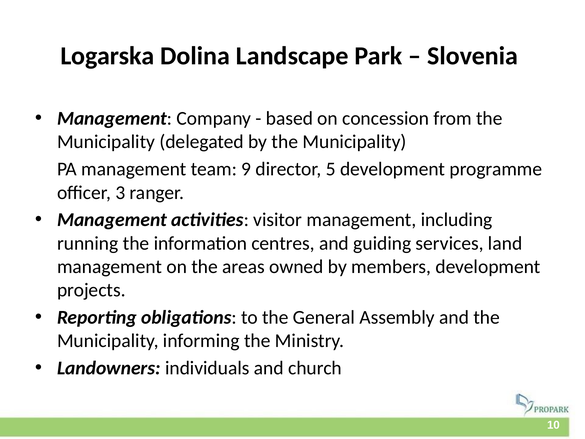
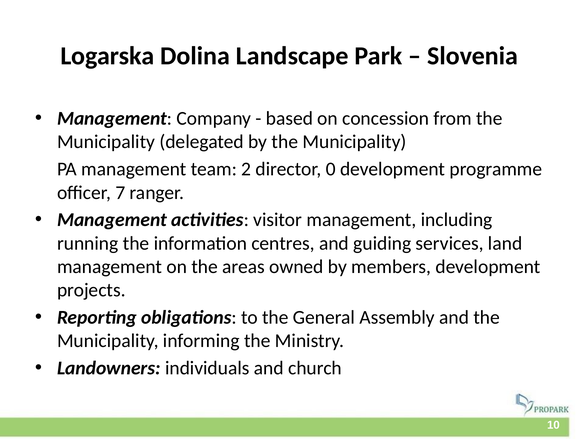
9: 9 -> 2
5: 5 -> 0
3: 3 -> 7
